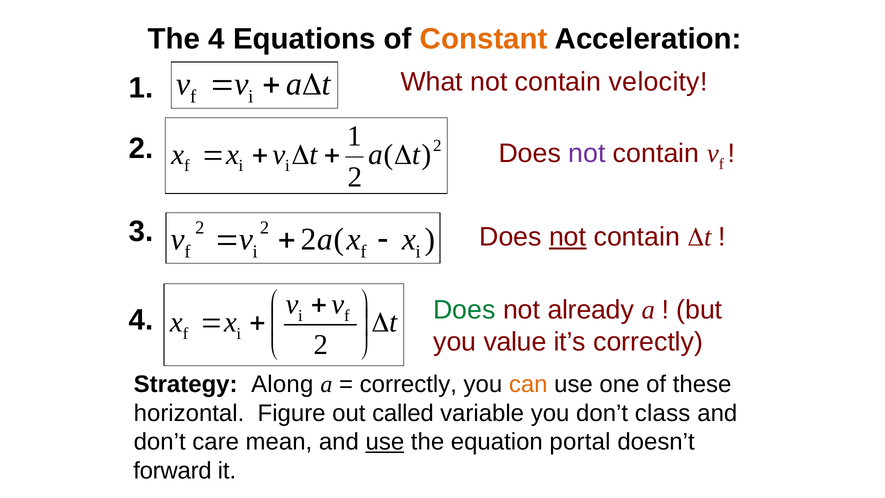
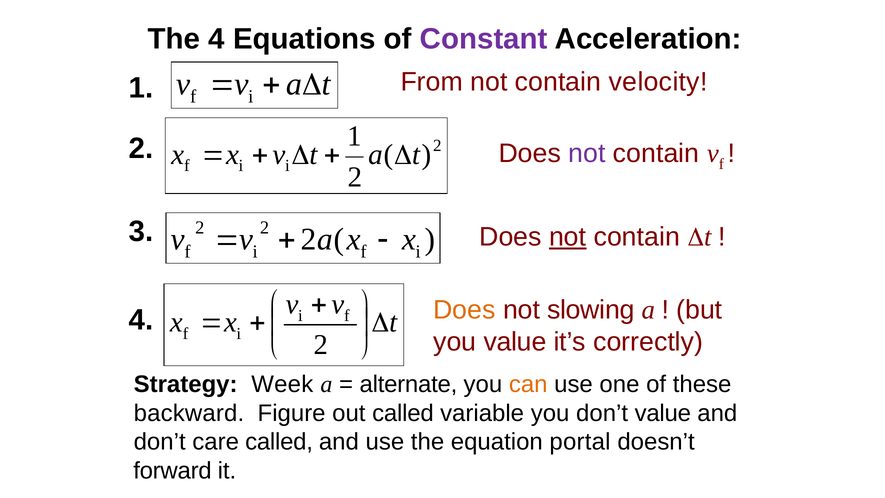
Constant colour: orange -> purple
What: What -> From
Does at (464, 310) colour: green -> orange
already: already -> slowing
Along: Along -> Week
correctly at (408, 384): correctly -> alternate
horizontal: horizontal -> backward
don’t class: class -> value
care mean: mean -> called
use at (385, 442) underline: present -> none
